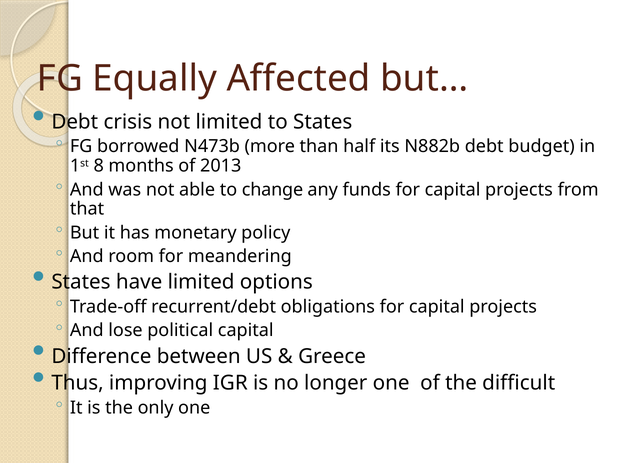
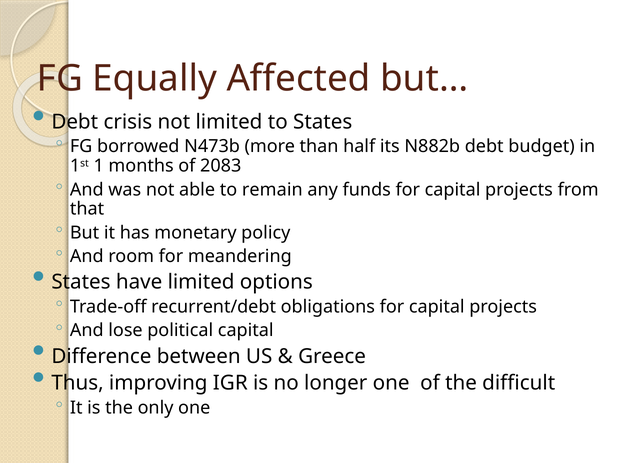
8: 8 -> 1
2013: 2013 -> 2083
change: change -> remain
